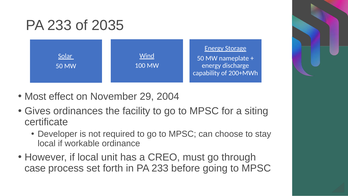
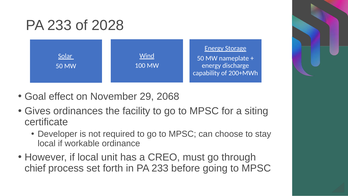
2035: 2035 -> 2028
Most: Most -> Goal
2004: 2004 -> 2068
case: case -> chief
